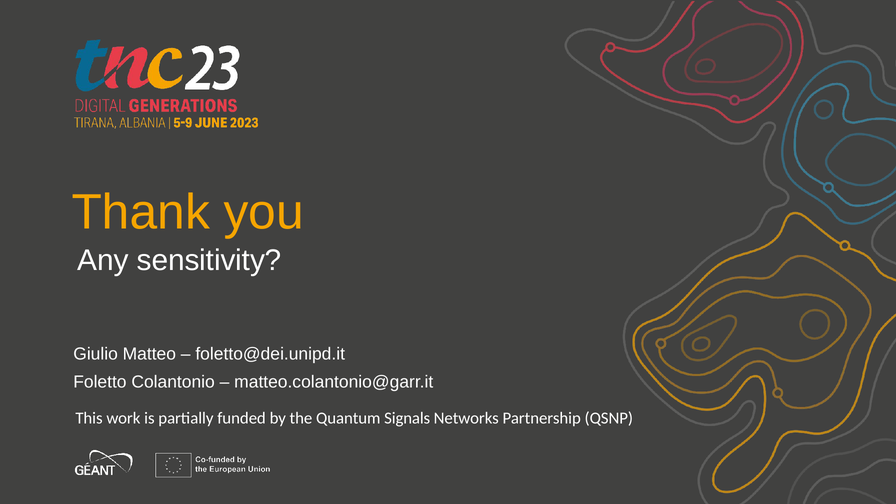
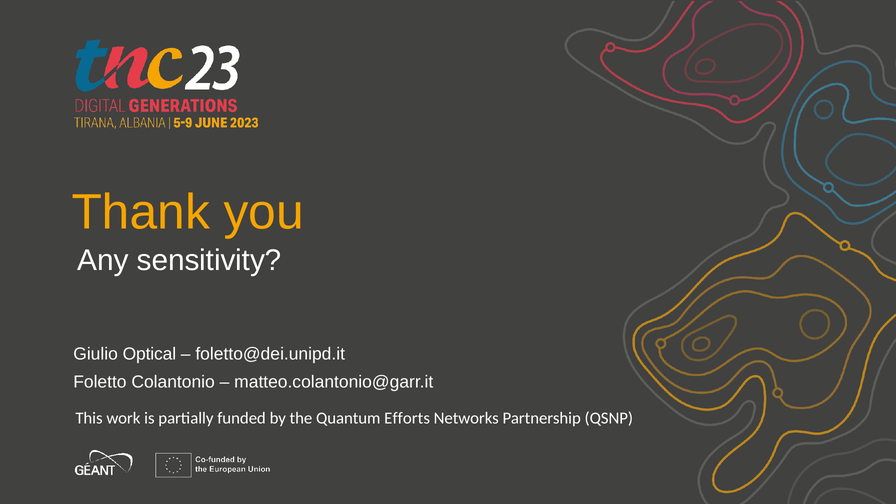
Matteo: Matteo -> Optical
Signals: Signals -> Efforts
